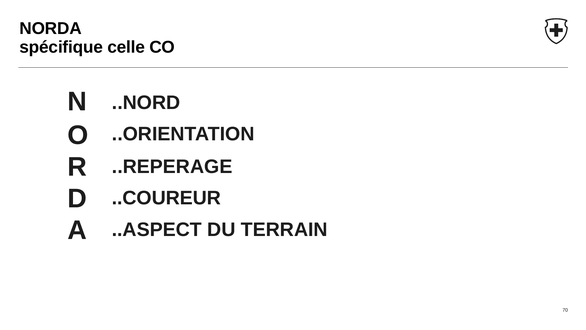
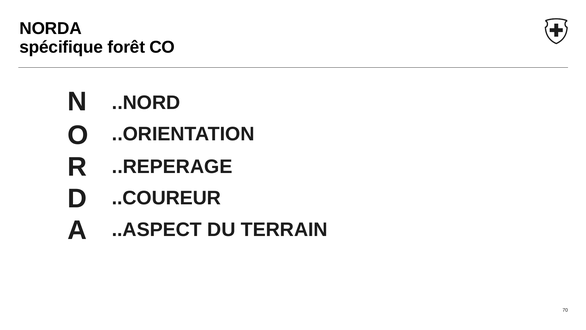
celle: celle -> forêt
